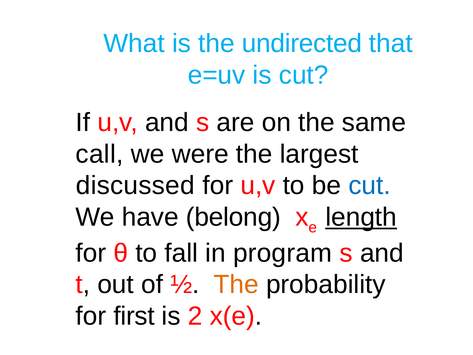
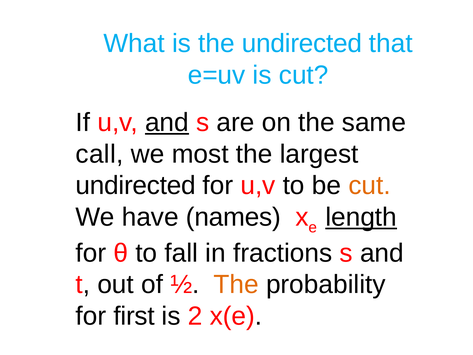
and at (167, 122) underline: none -> present
were: were -> most
discussed at (135, 185): discussed -> undirected
cut at (369, 185) colour: blue -> orange
belong: belong -> names
program: program -> fractions
